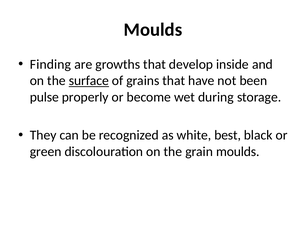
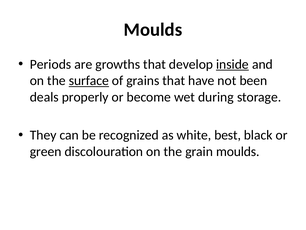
Finding: Finding -> Periods
inside underline: none -> present
pulse: pulse -> deals
